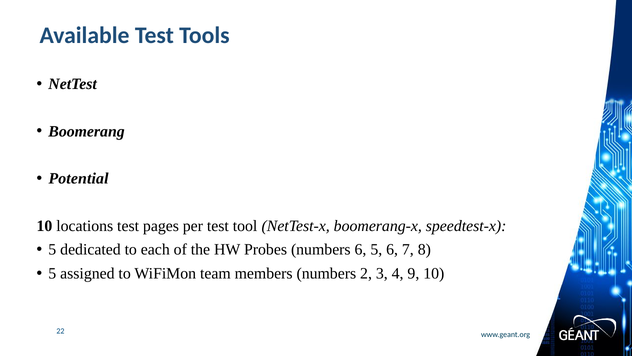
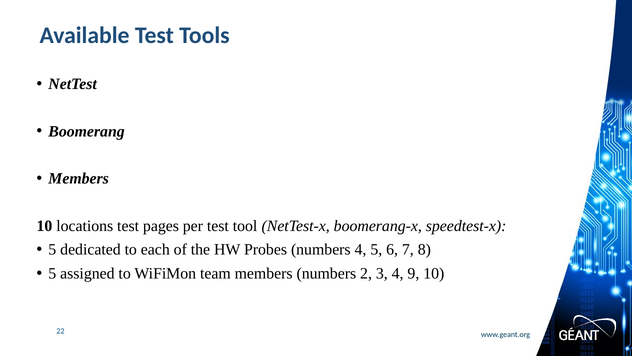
Potential at (79, 178): Potential -> Members
numbers 6: 6 -> 4
